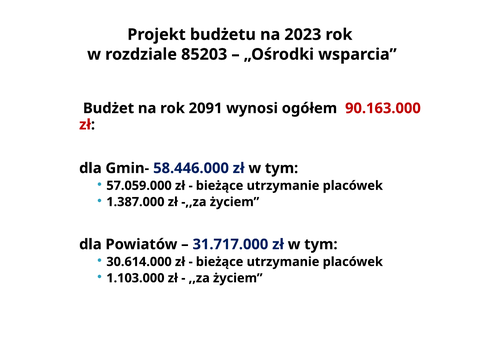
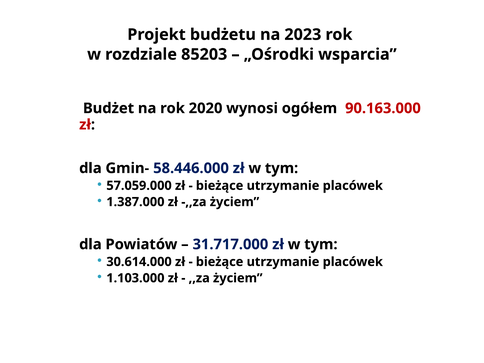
2091: 2091 -> 2020
